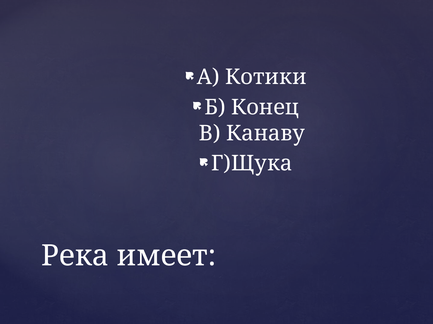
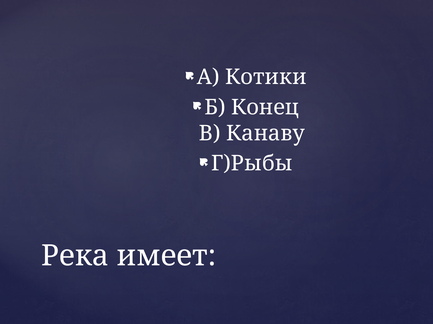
Г)Щука: Г)Щука -> Г)Рыбы
